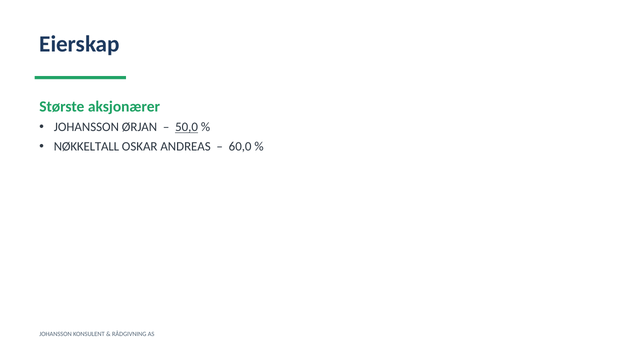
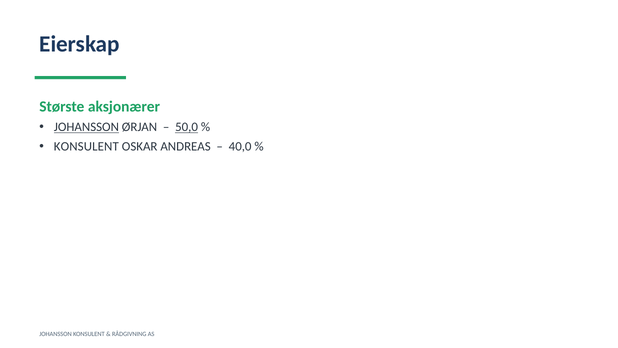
JOHANSSON at (86, 127) underline: none -> present
NØKKELTALL at (86, 146): NØKKELTALL -> KONSULENT
60,0: 60,0 -> 40,0
